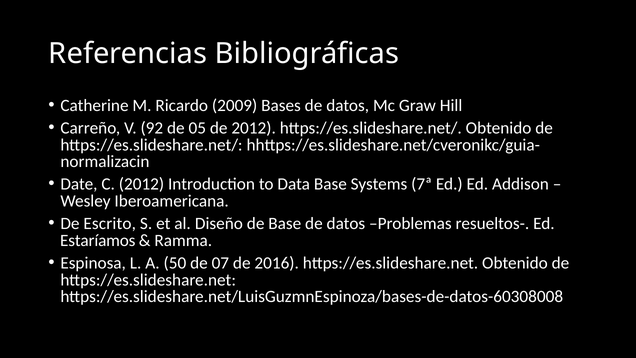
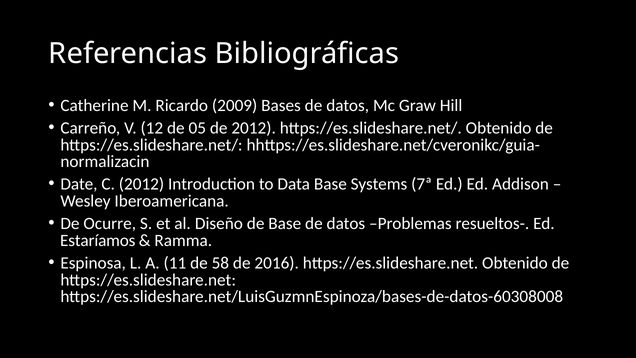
92: 92 -> 12
Escrito: Escrito -> Ocurre
50: 50 -> 11
07: 07 -> 58
